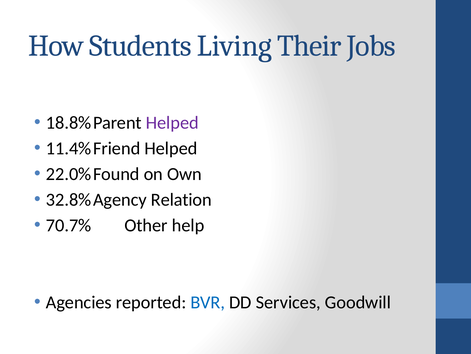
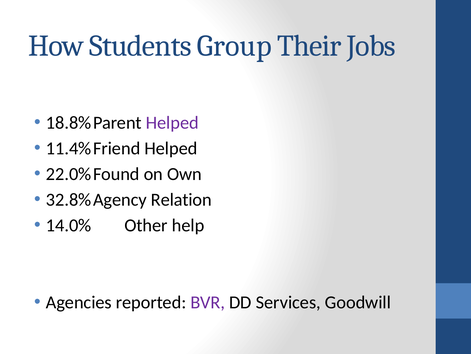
Living: Living -> Group
70.7%: 70.7% -> 14.0%
BVR colour: blue -> purple
